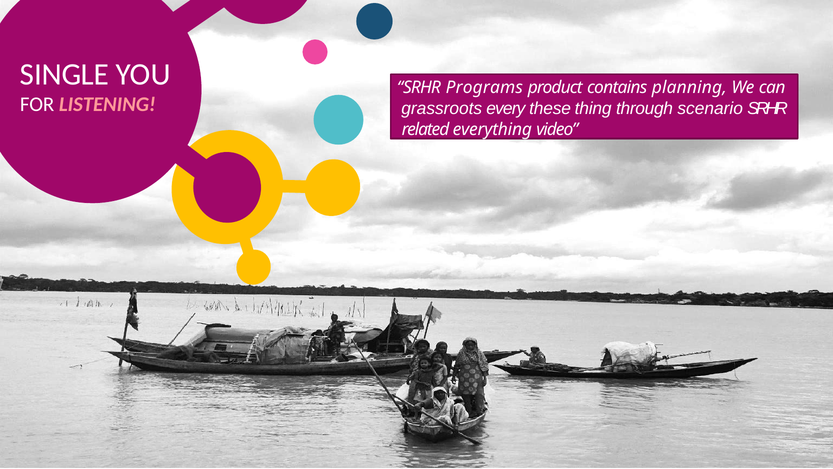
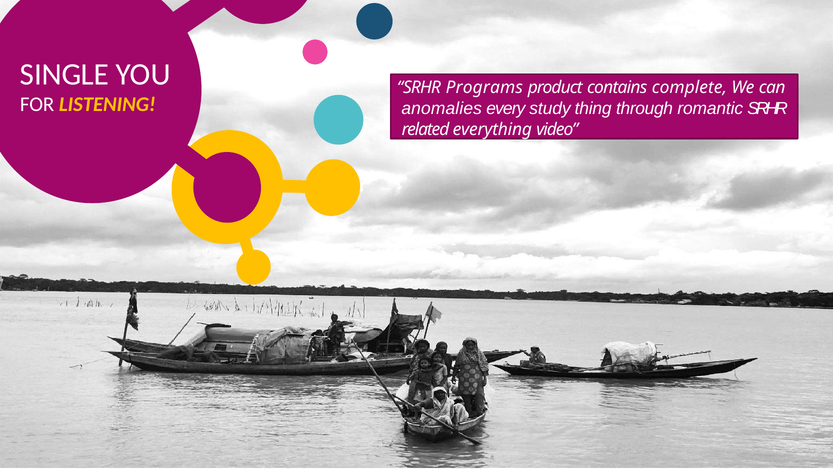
planning: planning -> complete
LISTENING colour: pink -> yellow
grassroots: grassroots -> anomalies
these: these -> study
scenario: scenario -> romantic
